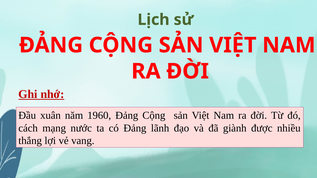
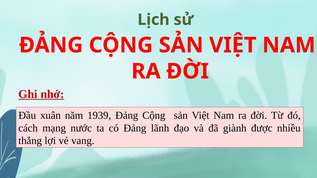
1960: 1960 -> 1939
